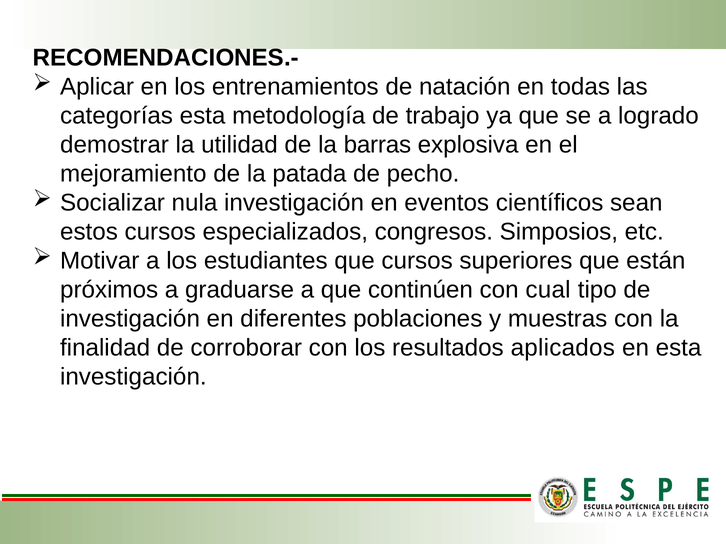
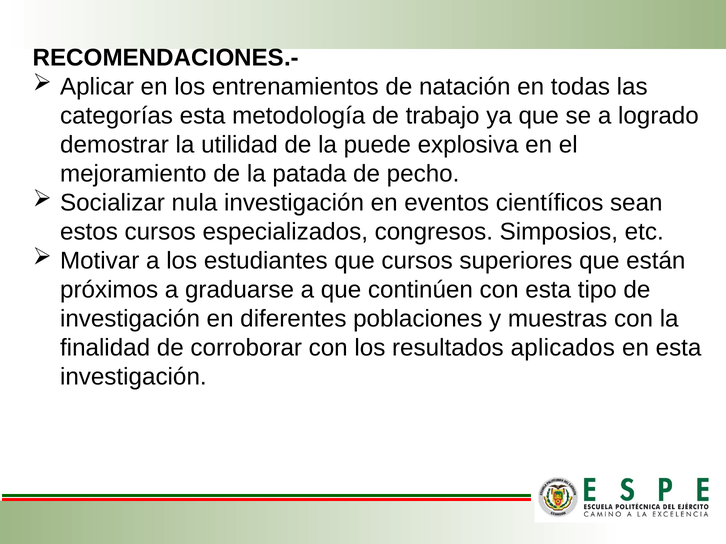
barras: barras -> puede
con cual: cual -> esta
